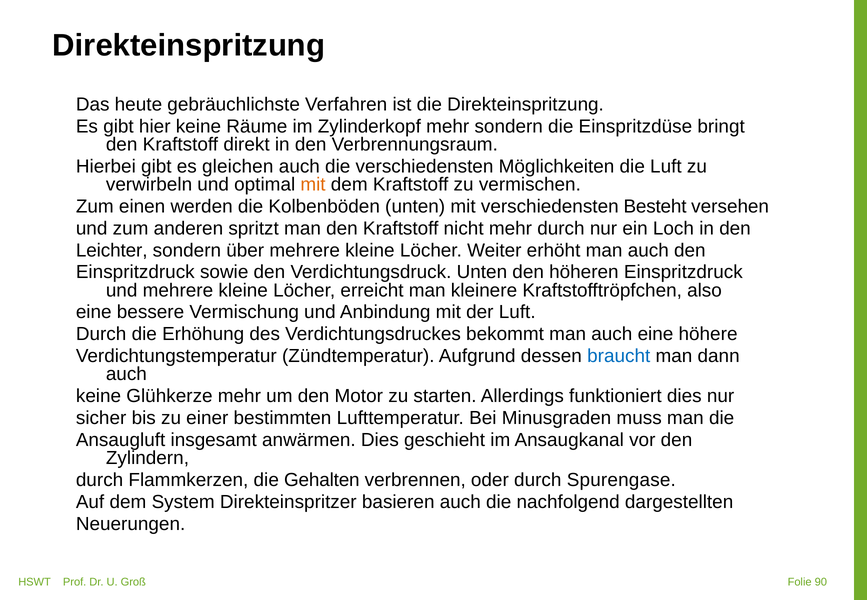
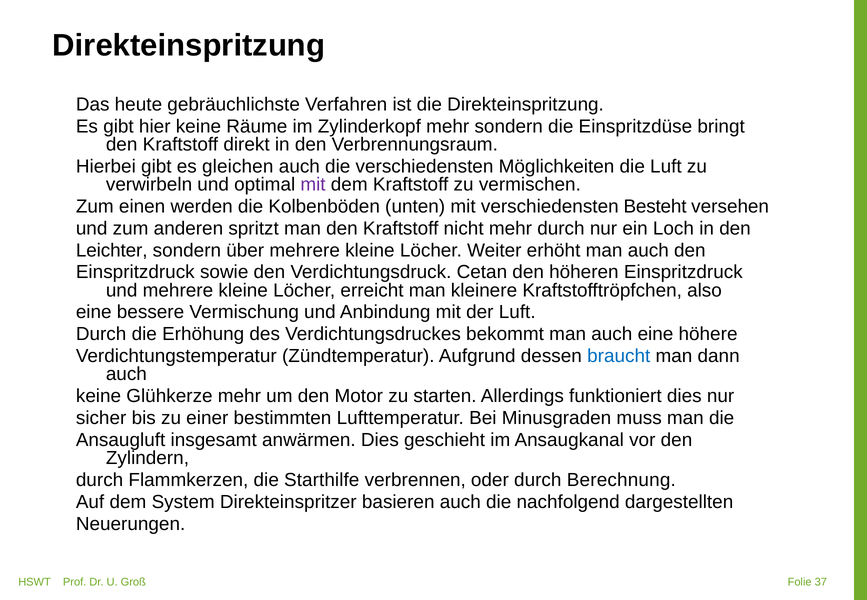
mit at (313, 185) colour: orange -> purple
Verdichtungsdruck Unten: Unten -> Cetan
Gehalten: Gehalten -> Starthilfe
Spurengase: Spurengase -> Berechnung
90: 90 -> 37
